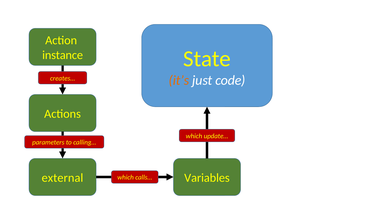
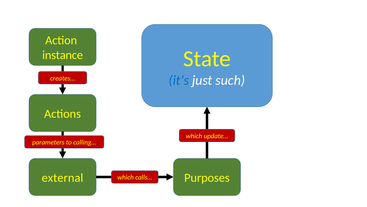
it’s colour: orange -> blue
code: code -> such
Variables: Variables -> Purposes
